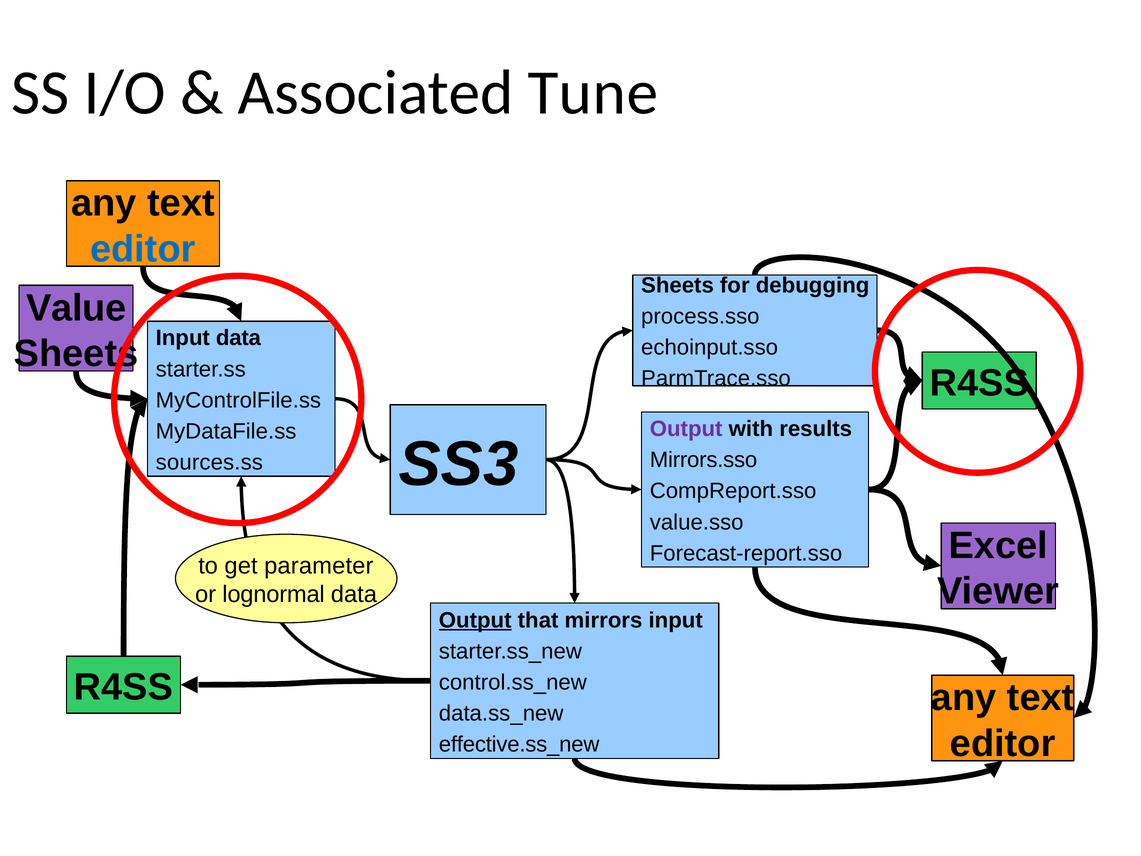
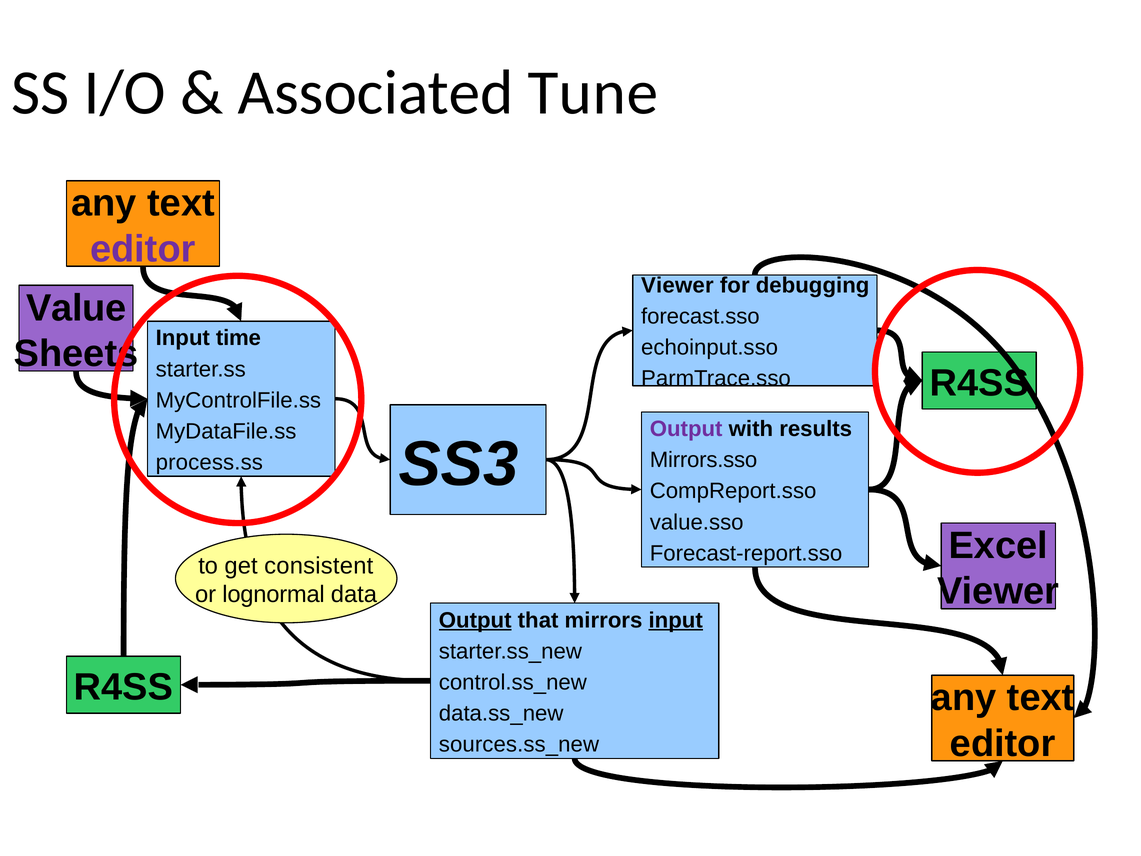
editor at (143, 249) colour: blue -> purple
Sheets at (677, 285): Sheets -> Viewer
process.sso: process.sso -> forecast.sso
Input data: data -> time
sources.ss: sources.ss -> process.ss
parameter: parameter -> consistent
input at (676, 620) underline: none -> present
effective.ss_new: effective.ss_new -> sources.ss_new
